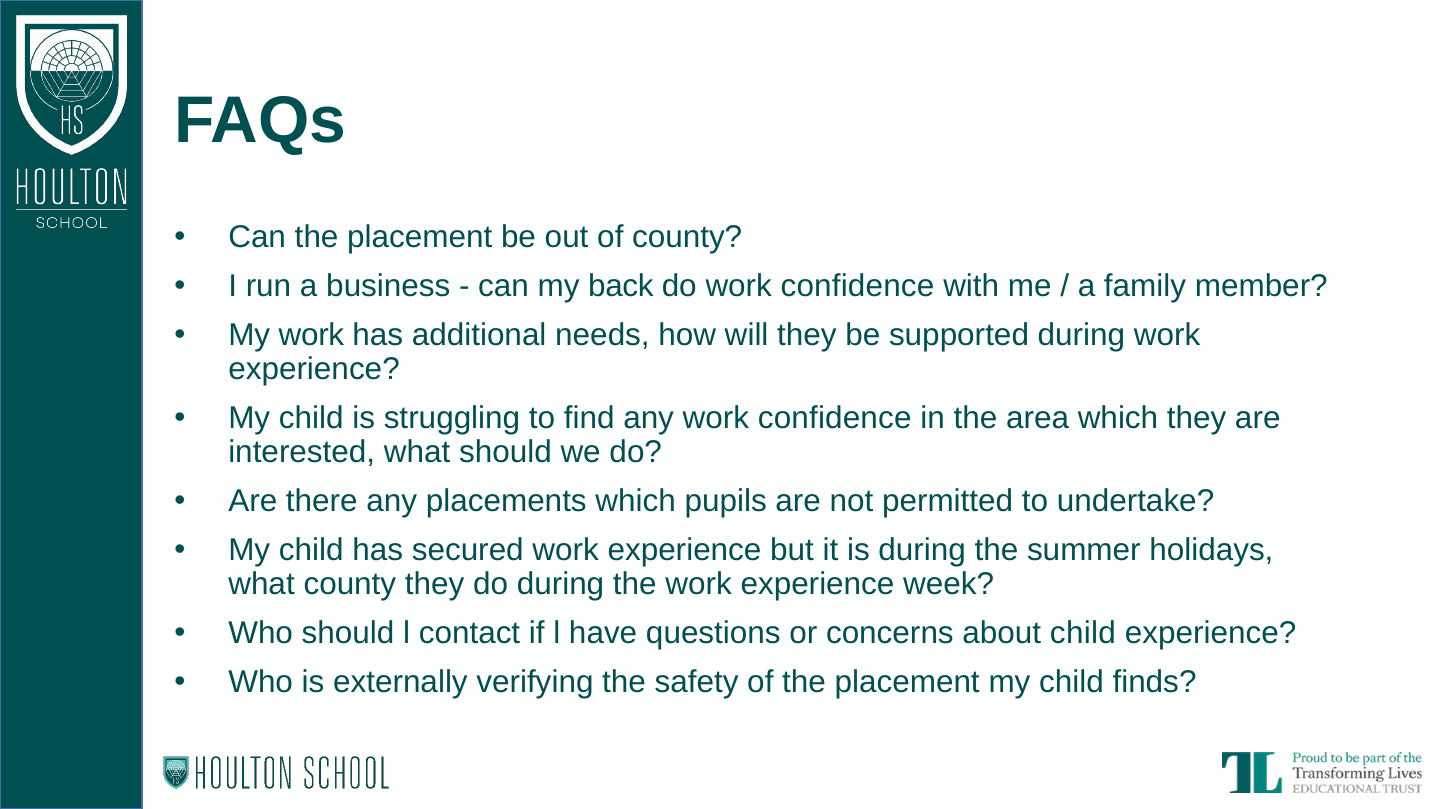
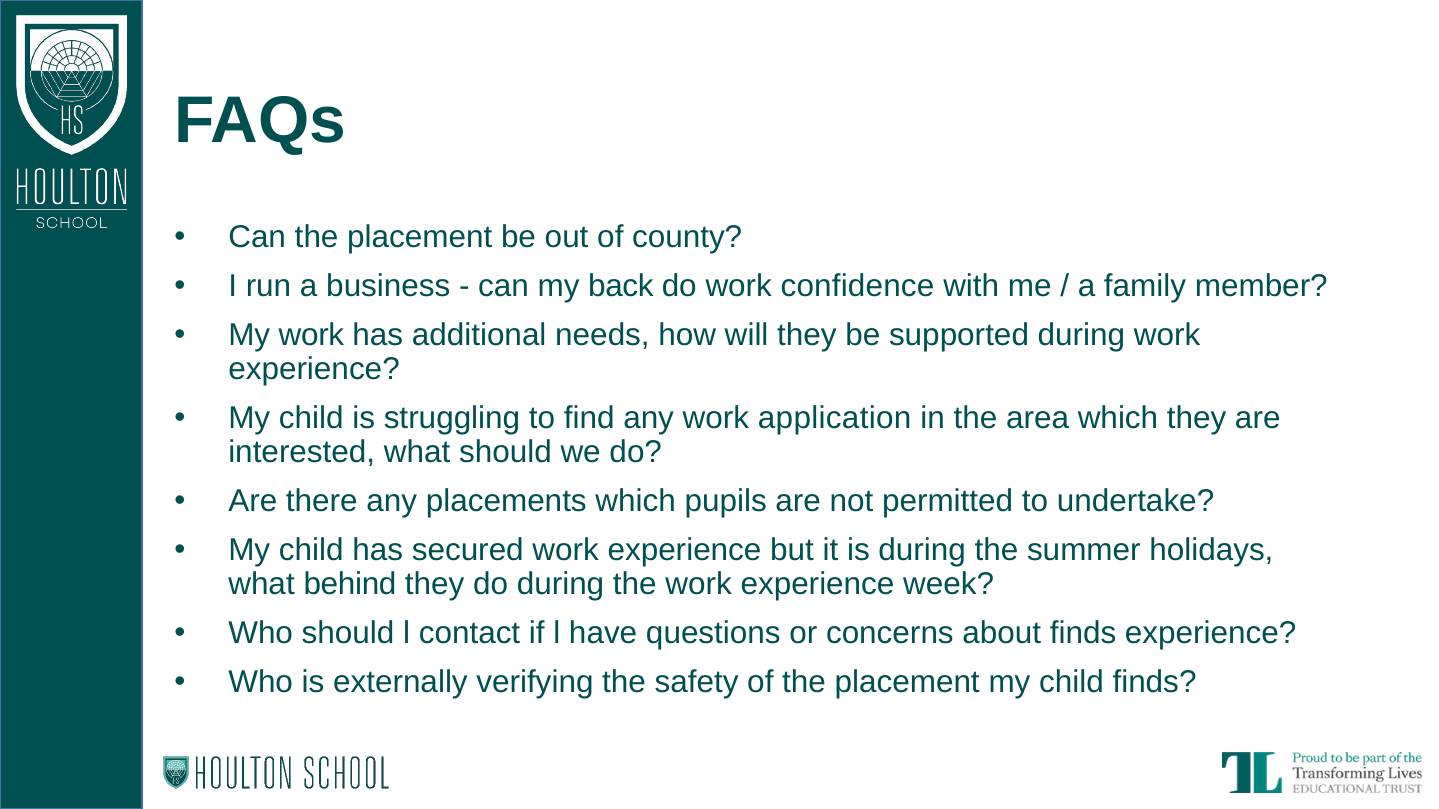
any work confidence: confidence -> application
what county: county -> behind
about child: child -> finds
